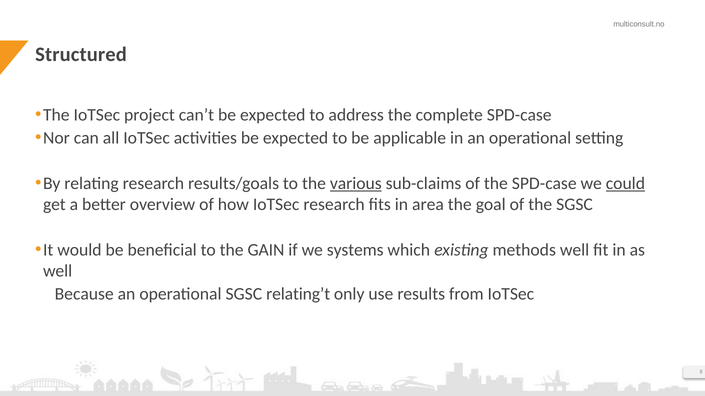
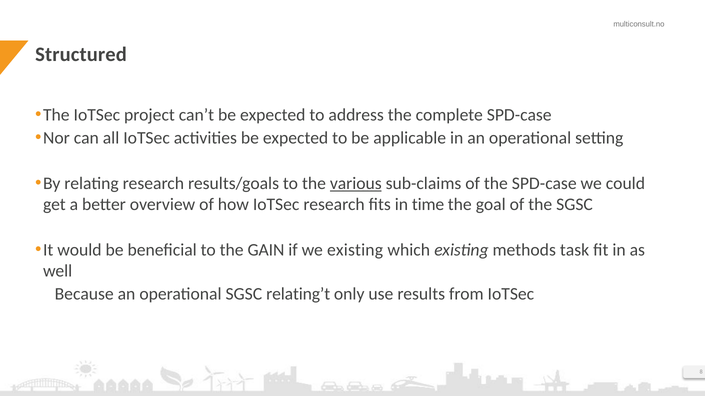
could underline: present -> none
area: area -> time
we systems: systems -> existing
methods well: well -> task
